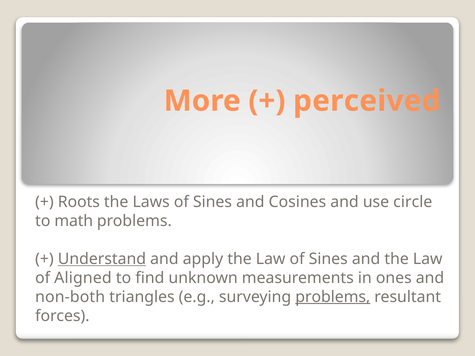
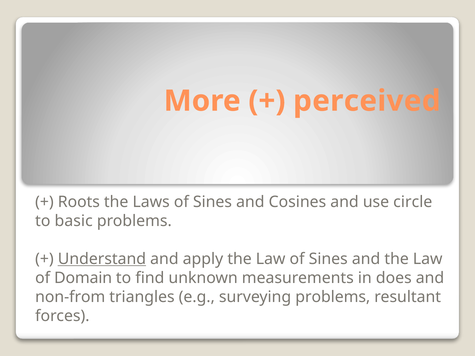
math: math -> basic
Aligned: Aligned -> Domain
ones: ones -> does
non-both: non-both -> non-from
problems at (333, 297) underline: present -> none
